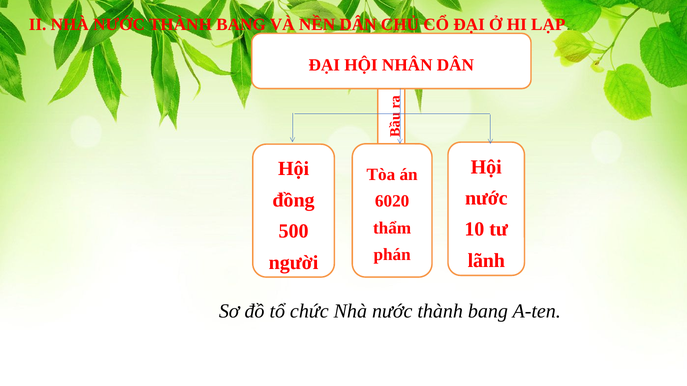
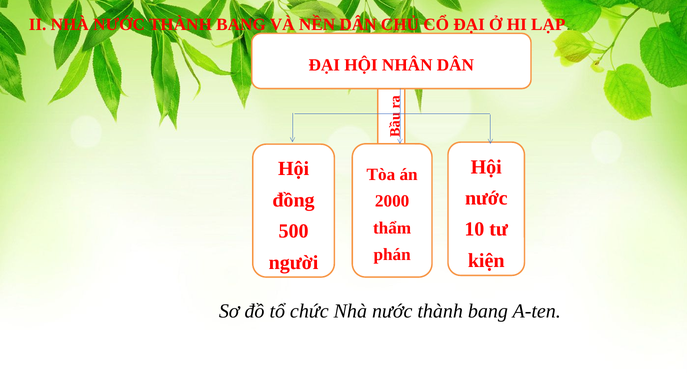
6020: 6020 -> 2000
lãnh: lãnh -> kiện
